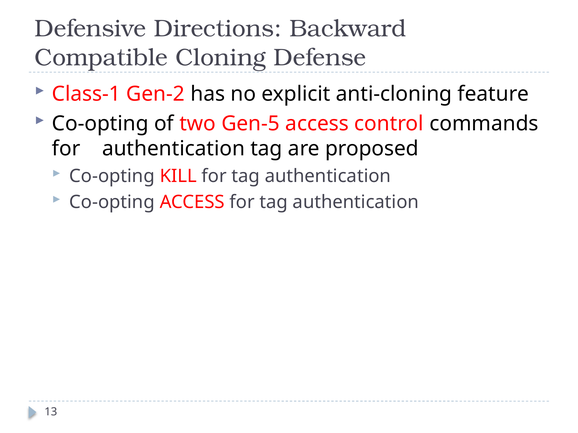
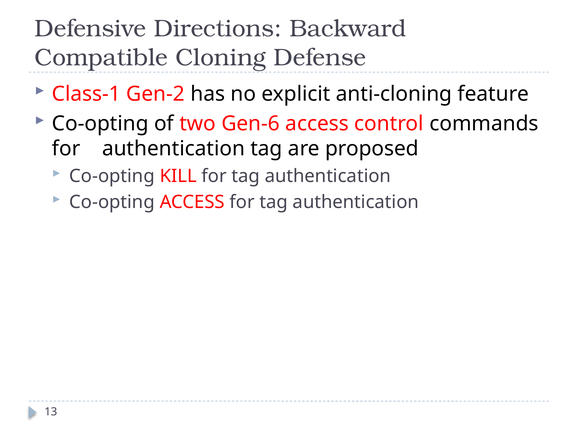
Gen-5: Gen-5 -> Gen-6
